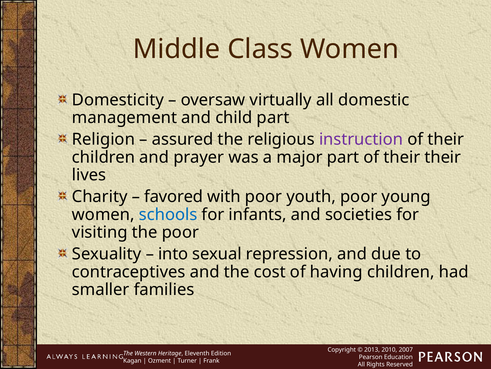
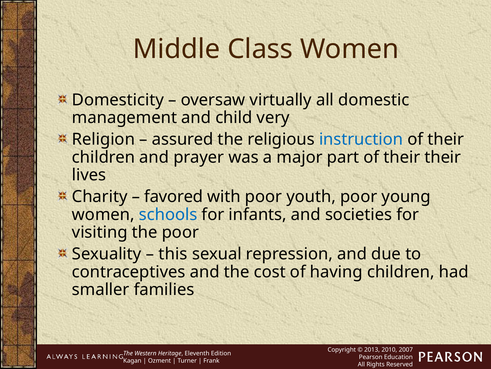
child part: part -> very
instruction colour: purple -> blue
into: into -> this
